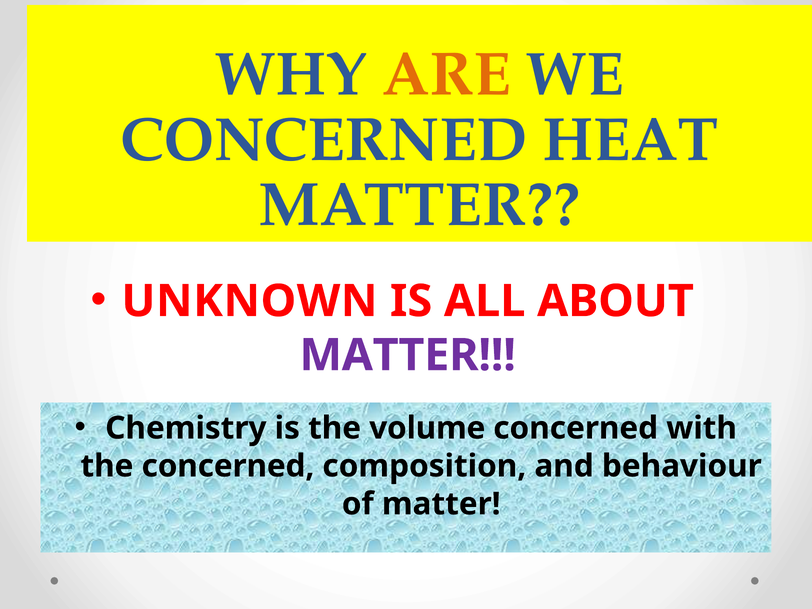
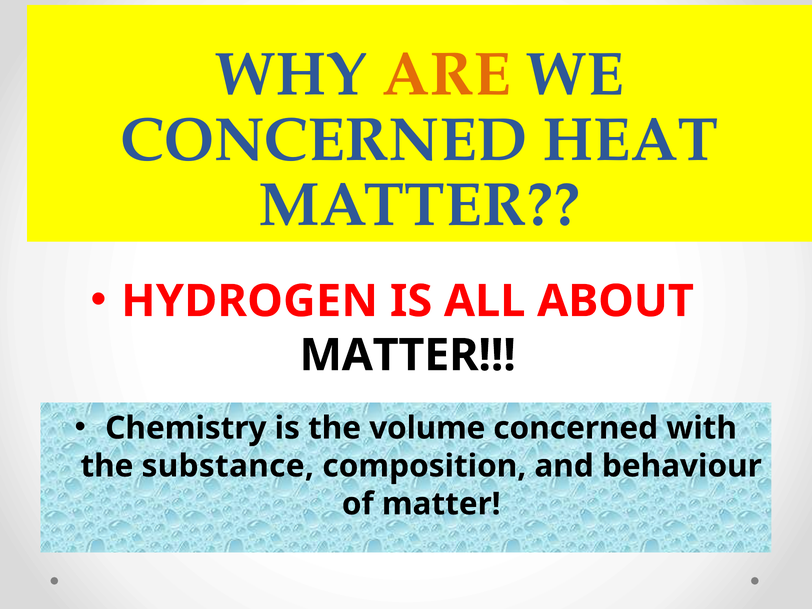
UNKNOWN: UNKNOWN -> HYDROGEN
MATTER at (408, 355) colour: purple -> black
the concerned: concerned -> substance
